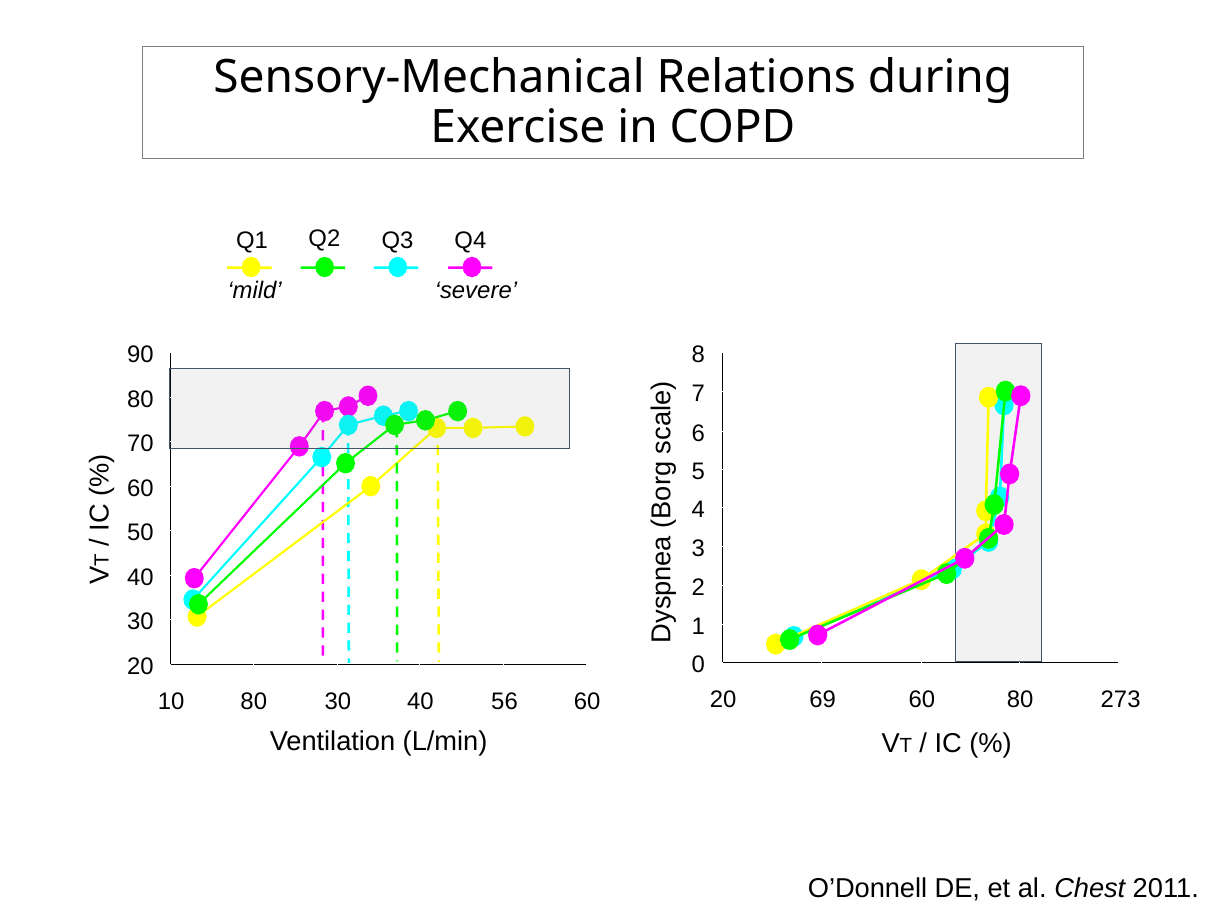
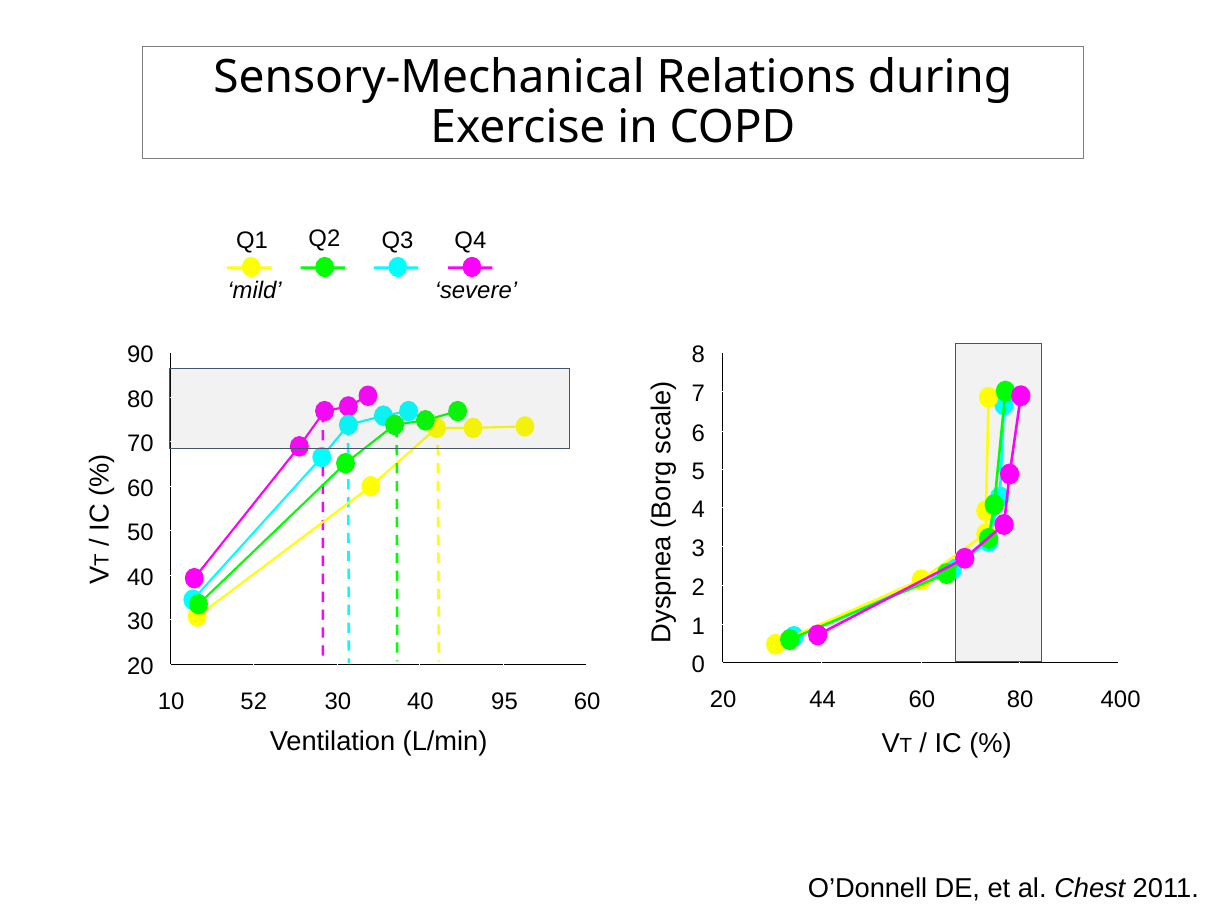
69: 69 -> 44
273: 273 -> 400
10 80: 80 -> 52
56: 56 -> 95
